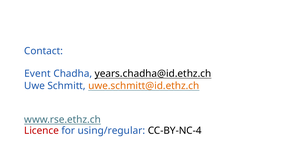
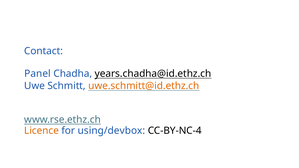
Event: Event -> Panel
Licence colour: red -> orange
using/regular: using/regular -> using/devbox
